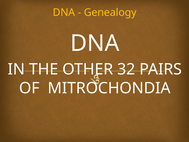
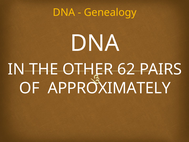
32: 32 -> 62
MITROCHONDIA: MITROCHONDIA -> APPROXIMATELY
